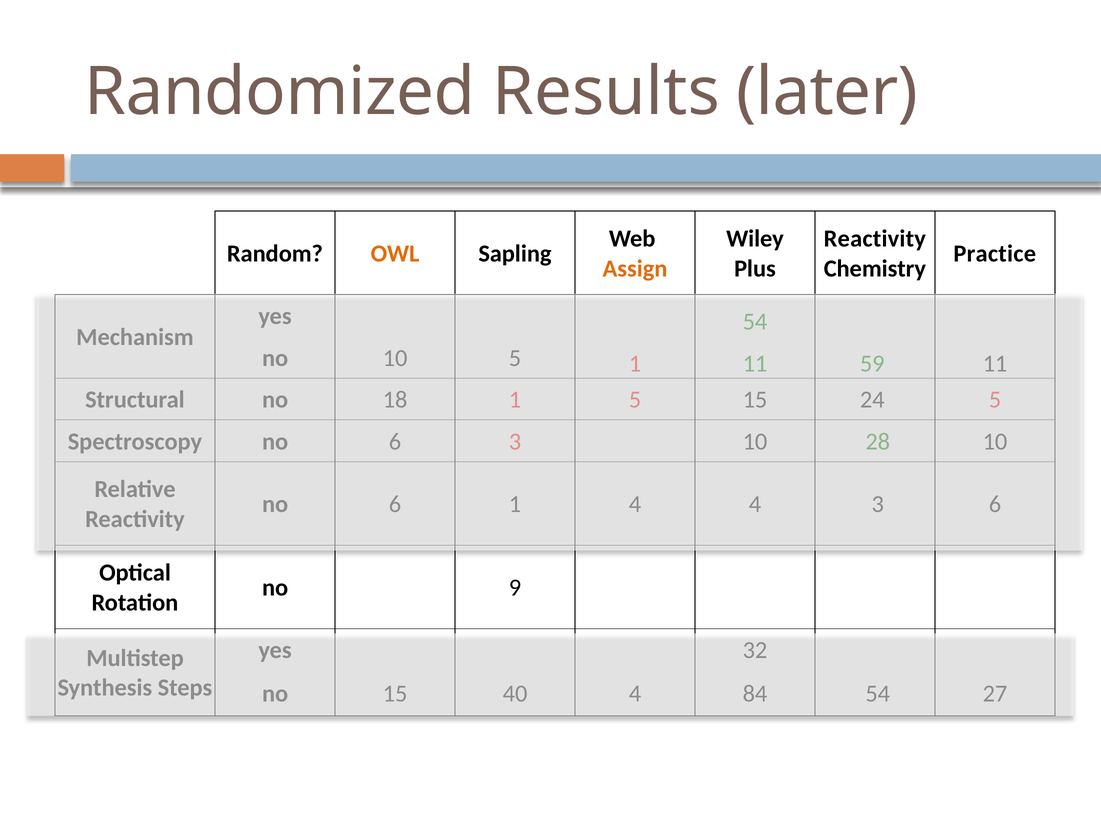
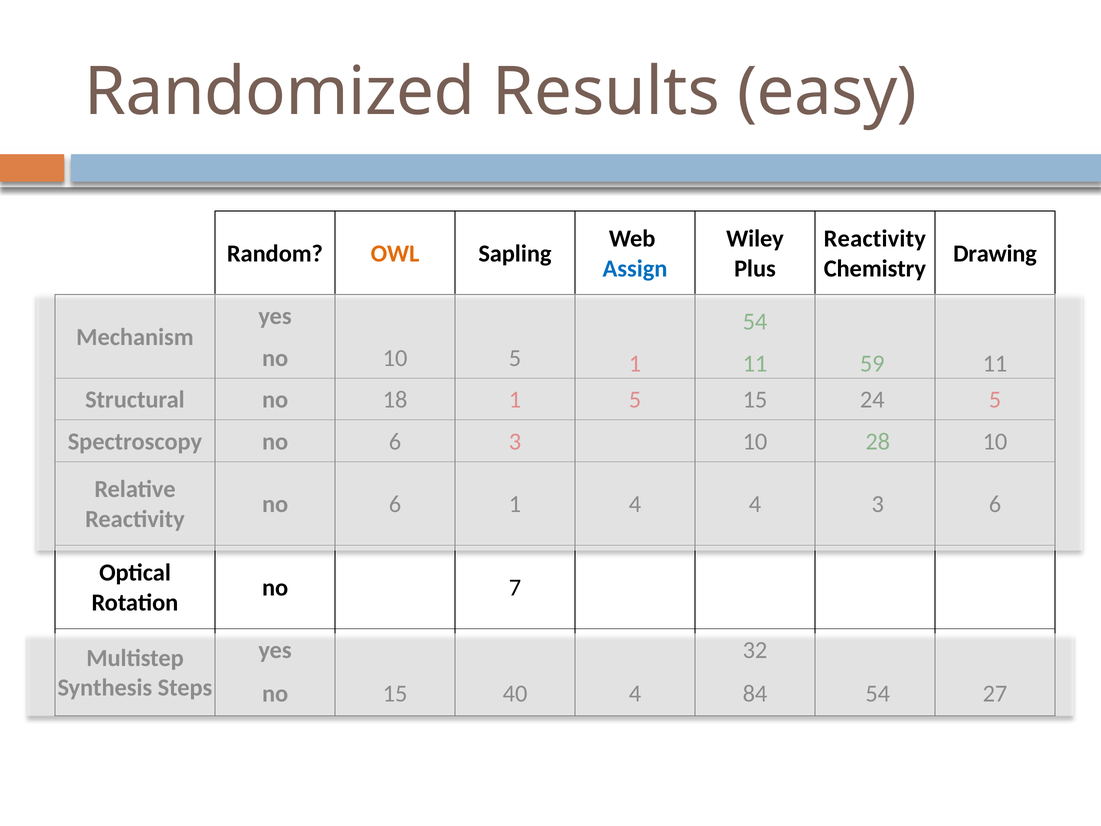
later: later -> easy
Practice: Practice -> Drawing
Assign colour: orange -> blue
9: 9 -> 7
